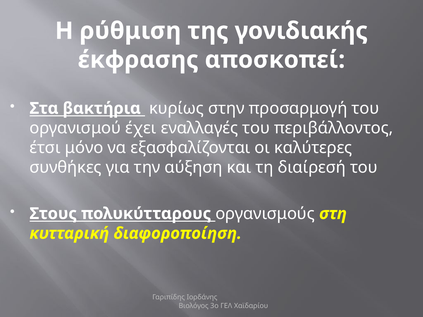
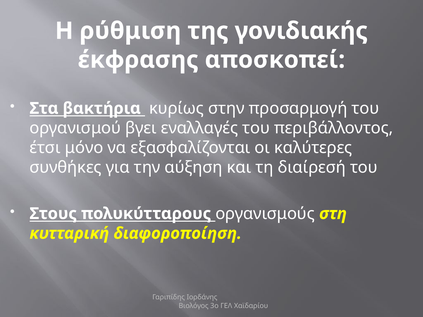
έχει: έχει -> βγει
